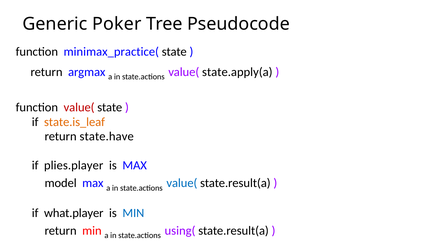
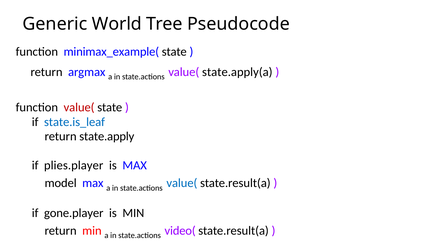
Poker: Poker -> World
minimax_practice(: minimax_practice( -> minimax_example(
state.is_leaf colour: orange -> blue
state.have: state.have -> state.apply
what.player: what.player -> gone.player
MIN at (133, 213) colour: blue -> black
using(: using( -> video(
